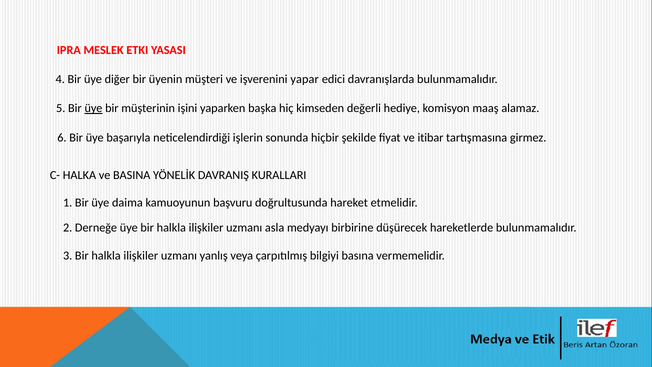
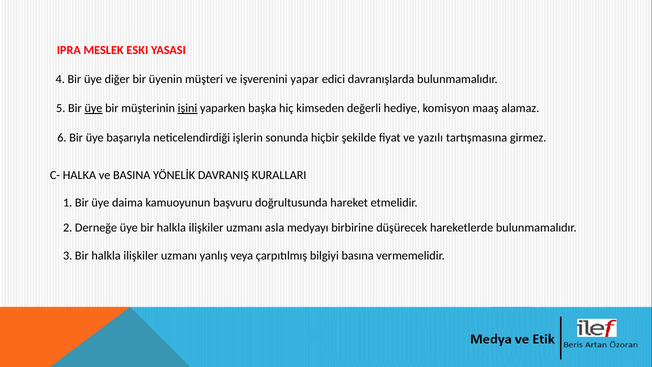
ETKI: ETKI -> ESKI
işini underline: none -> present
itibar: itibar -> yazılı
